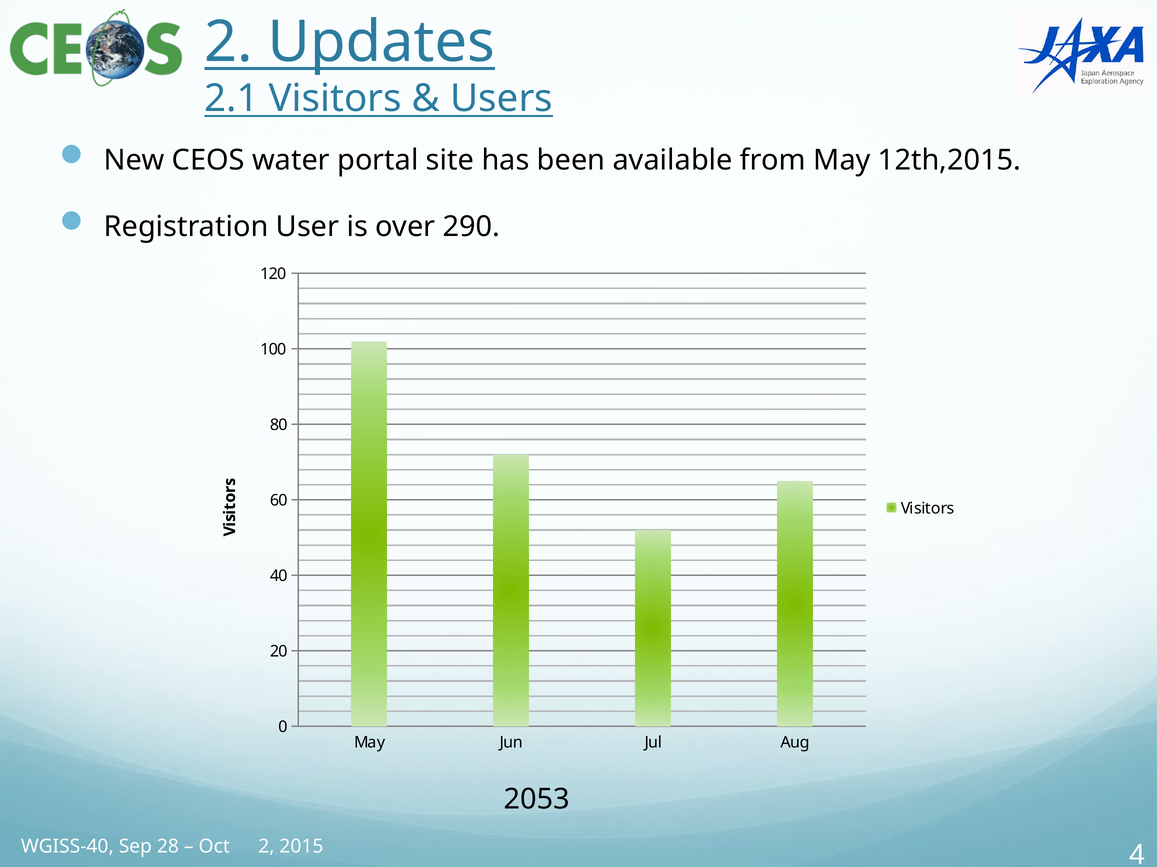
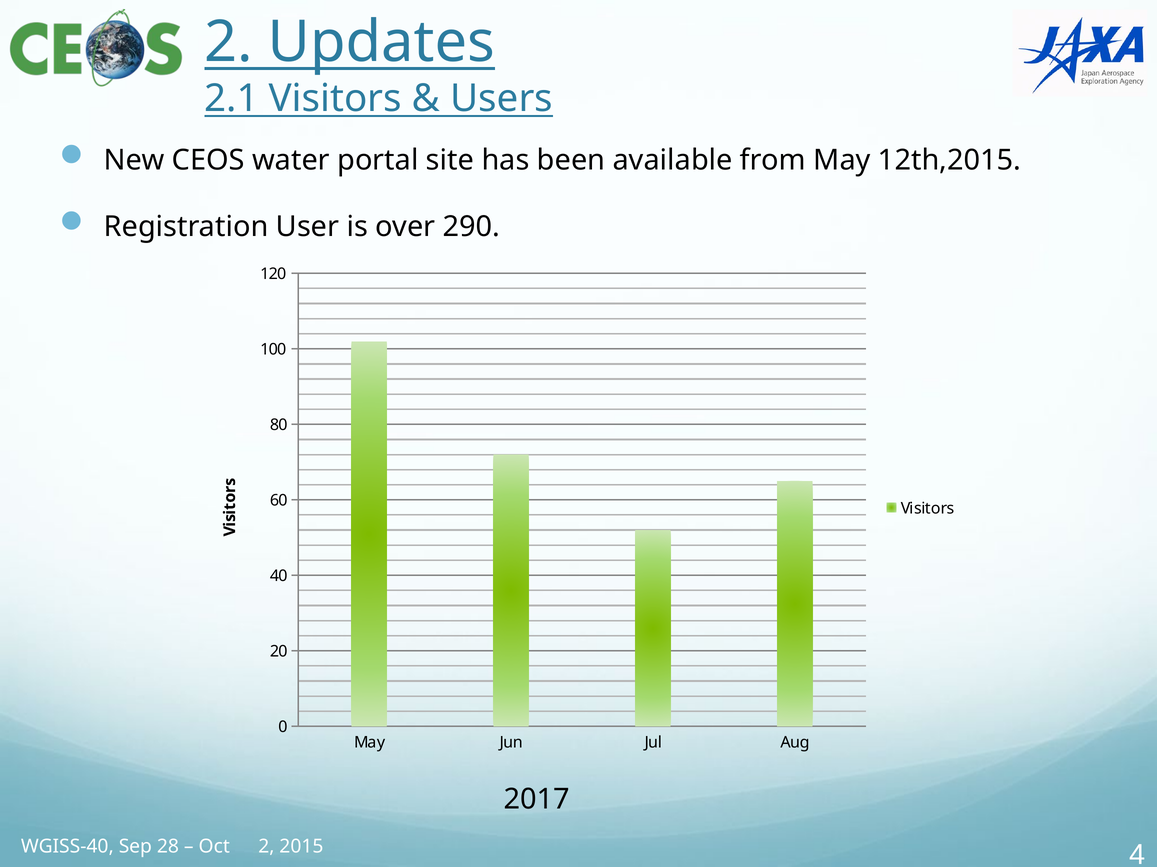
2053: 2053 -> 2017
